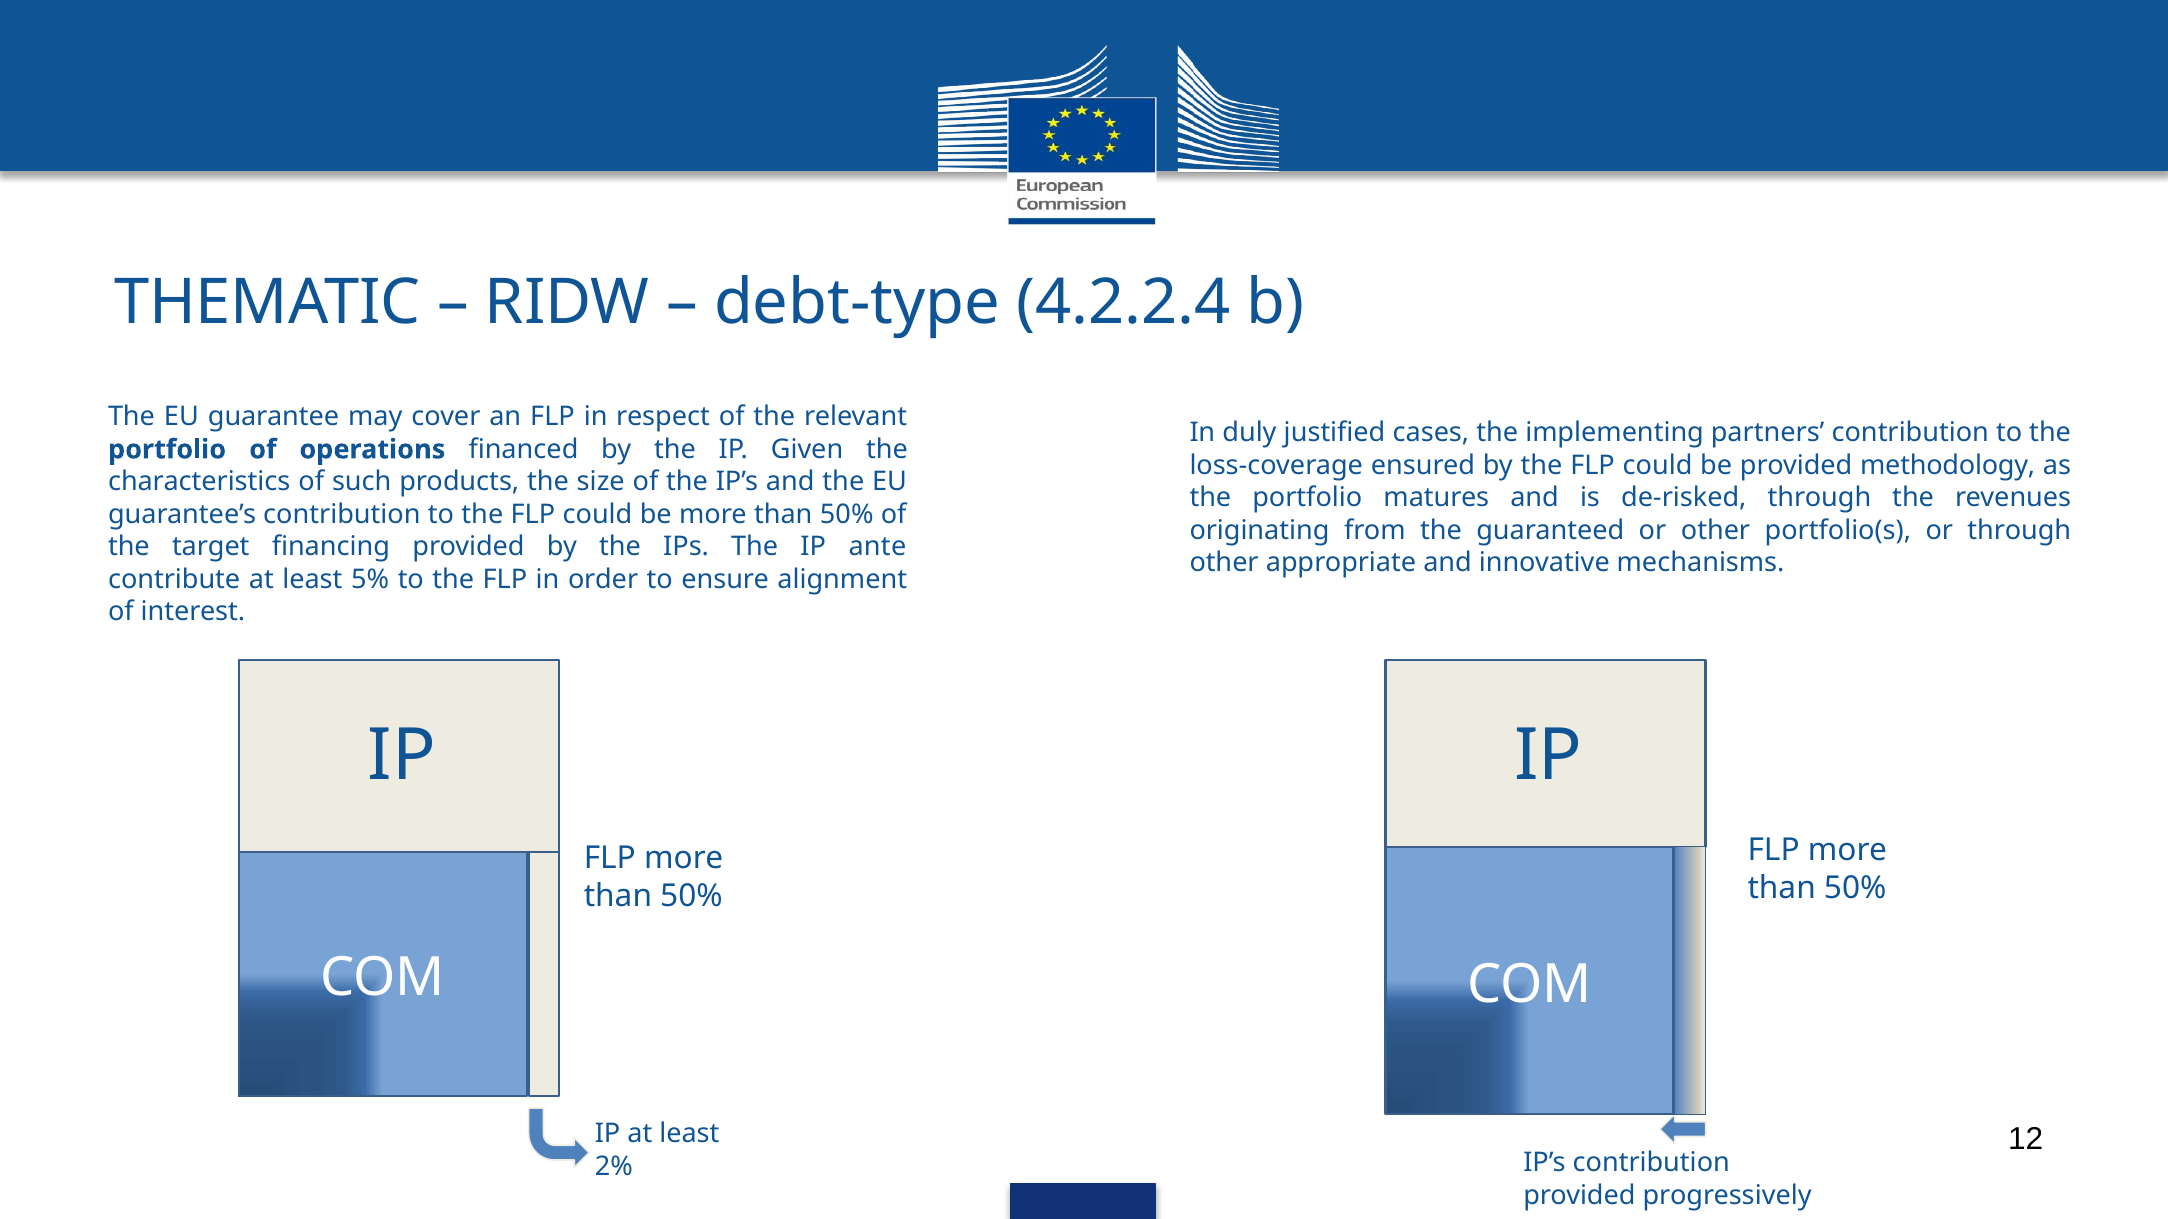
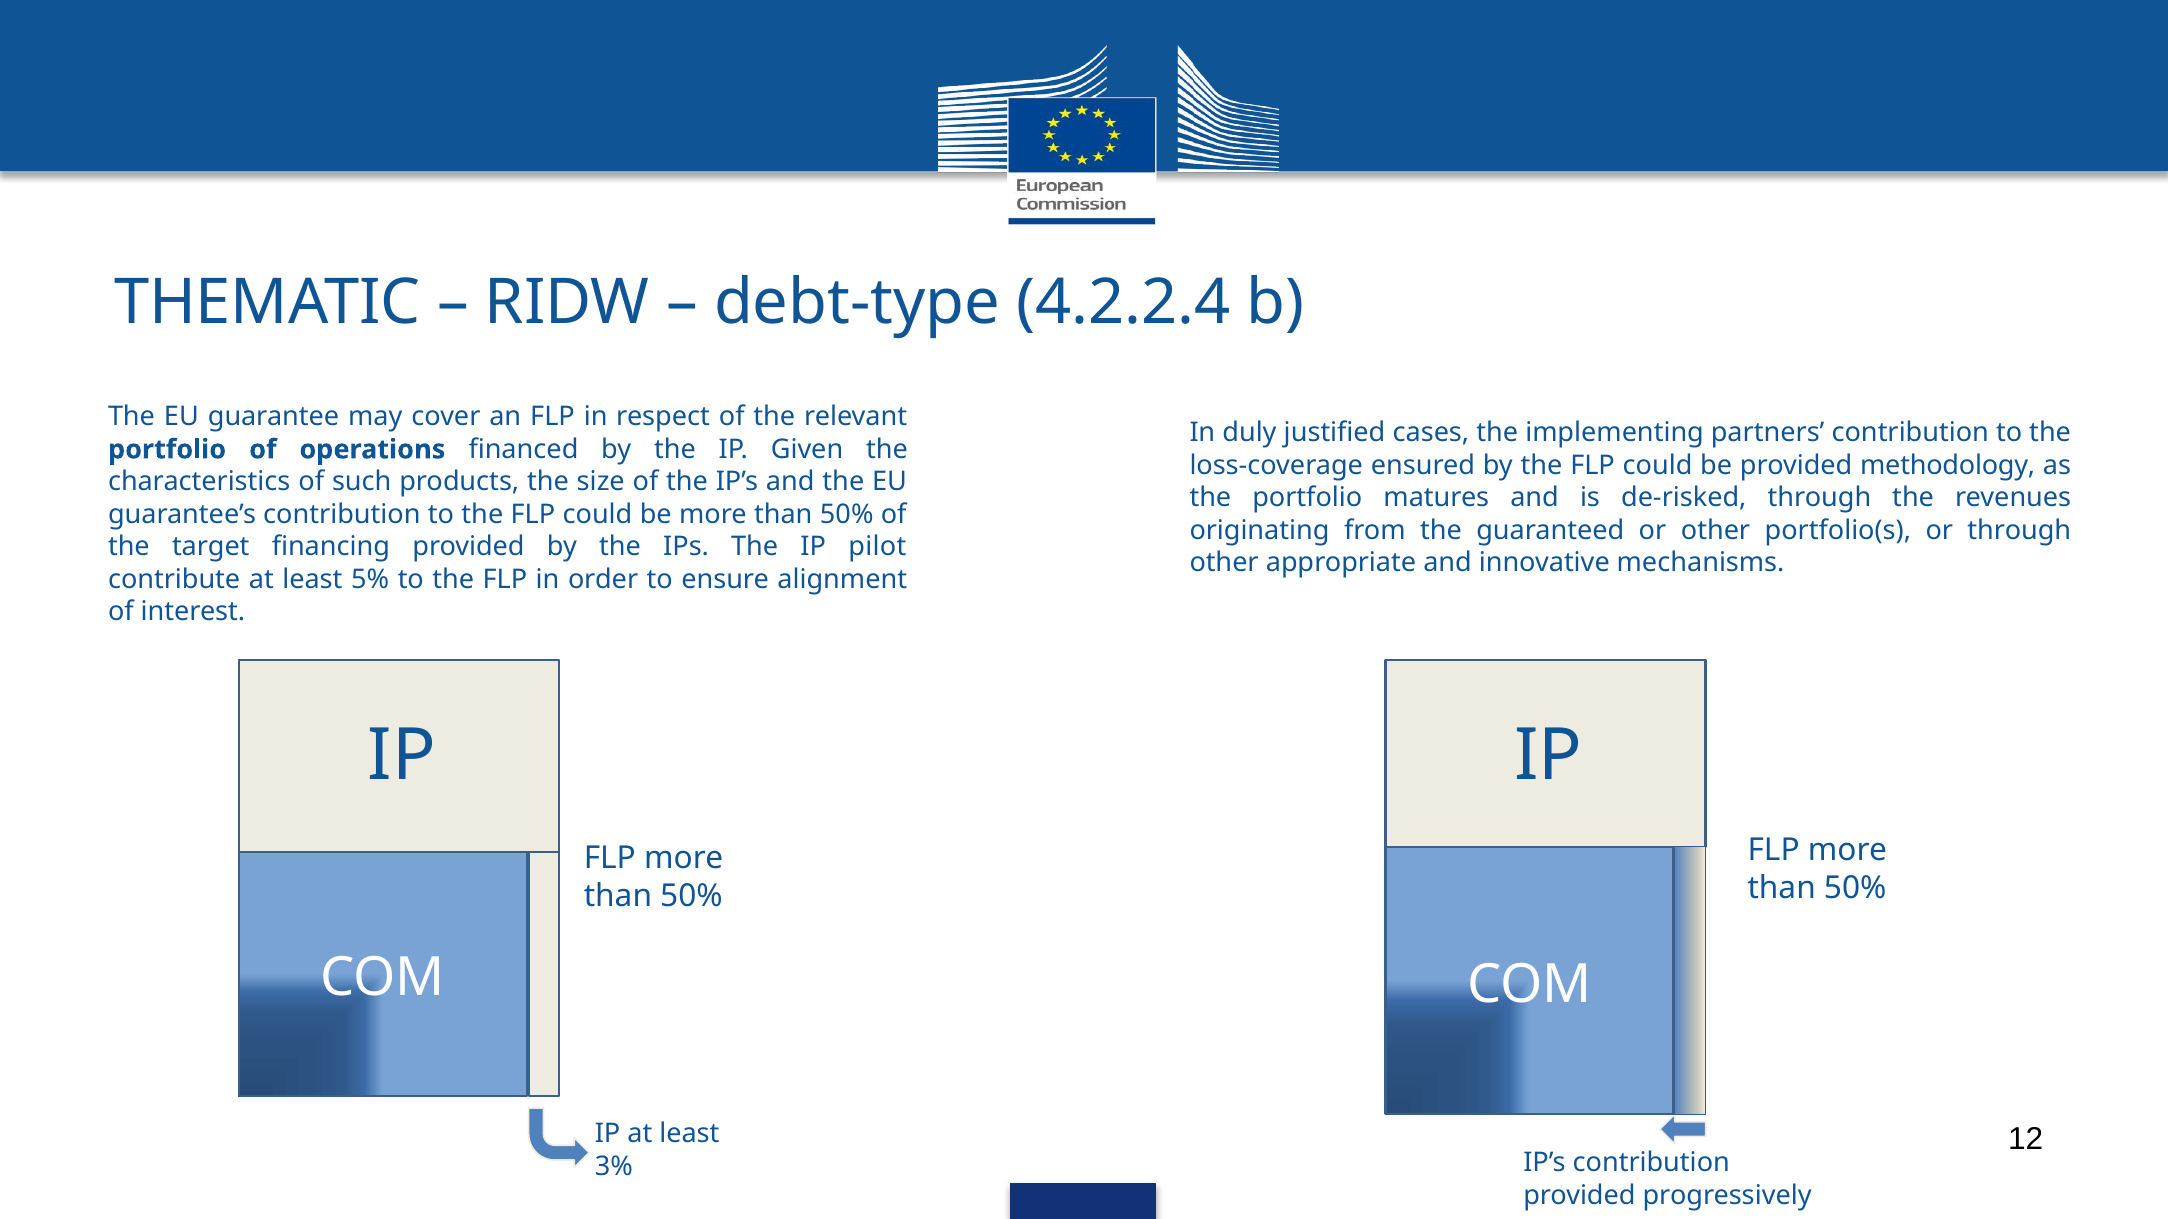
ante: ante -> pilot
2%: 2% -> 3%
